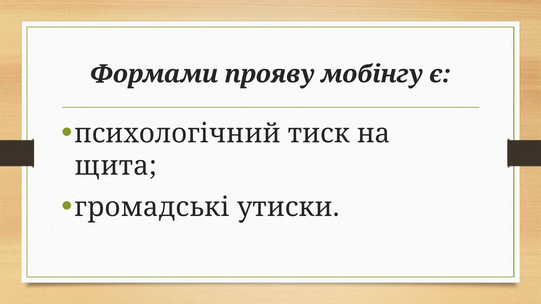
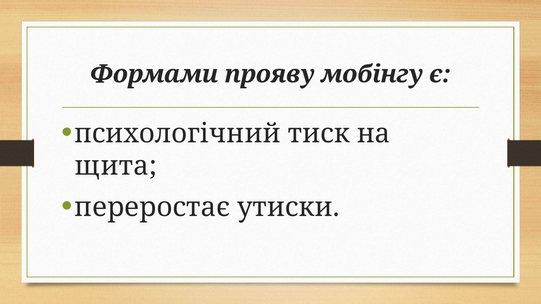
громадські: громадські -> переростає
